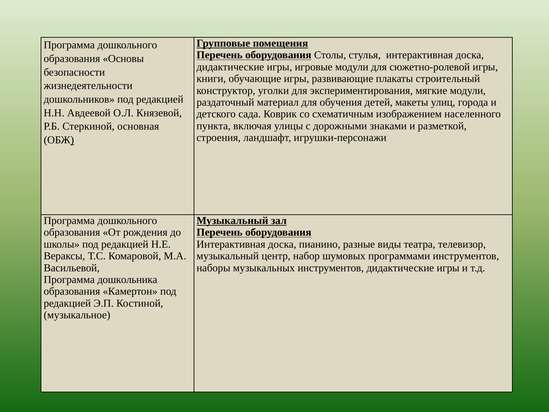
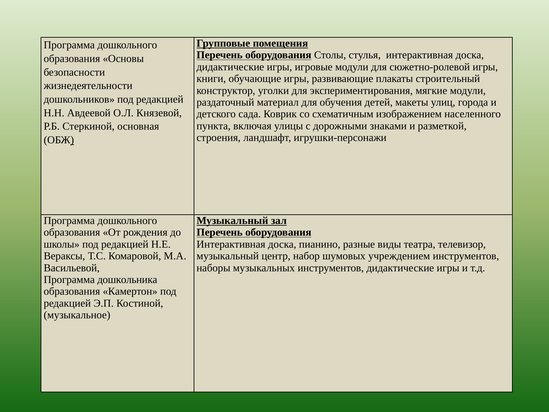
программами: программами -> учреждением
